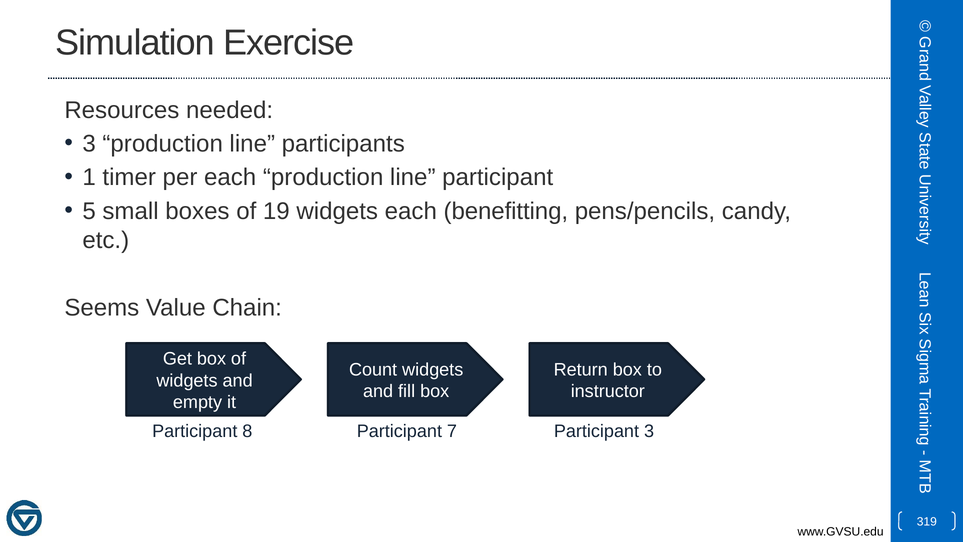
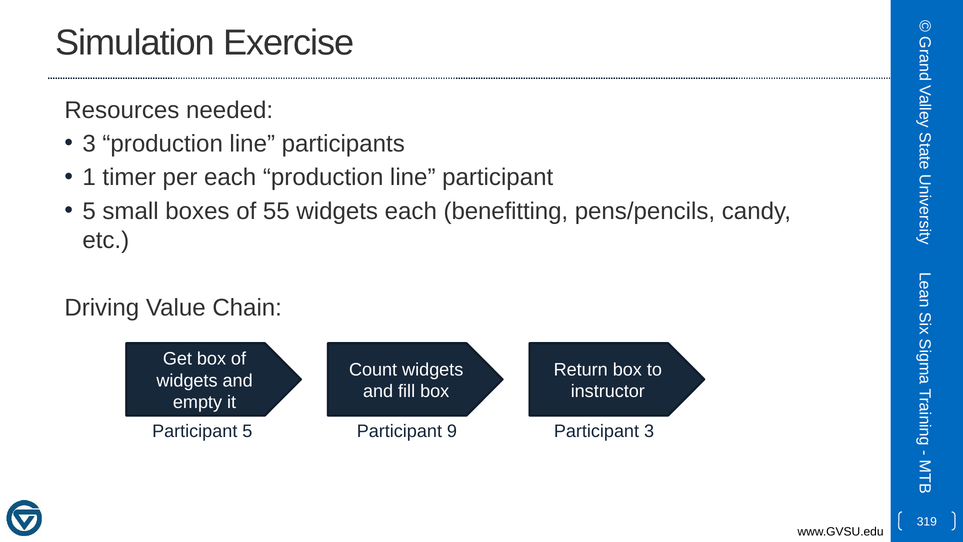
19: 19 -> 55
Seems: Seems -> Driving
Participant 8: 8 -> 5
7: 7 -> 9
